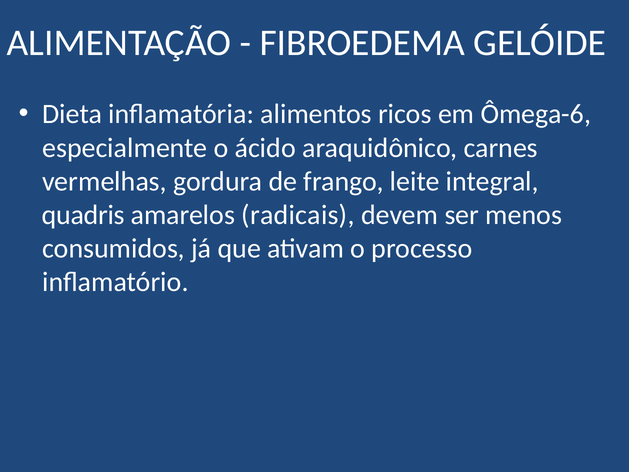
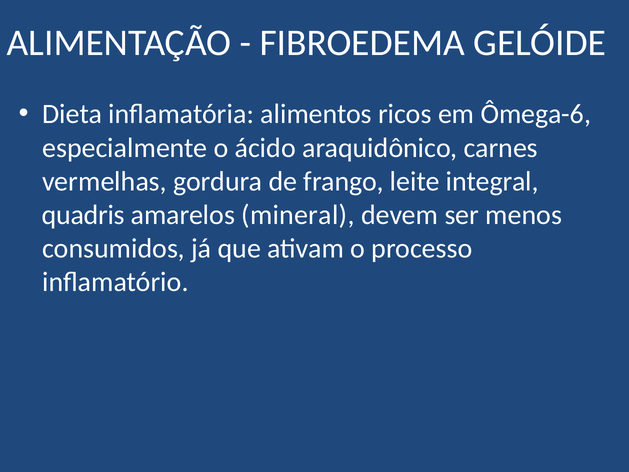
radicais: radicais -> mineral
